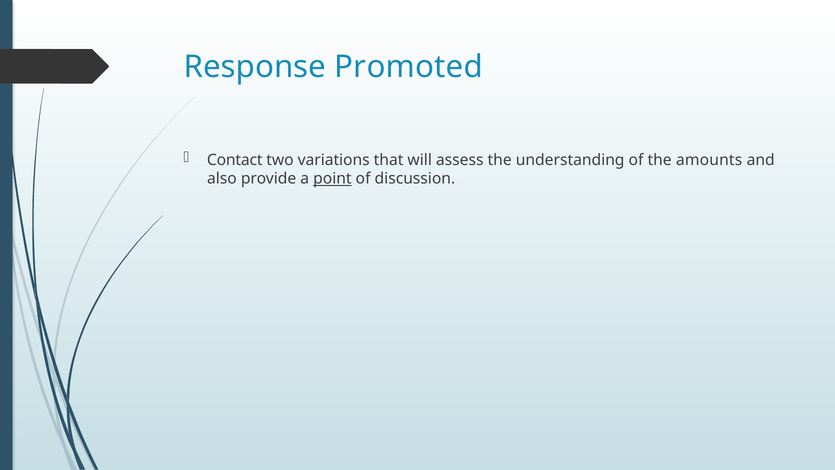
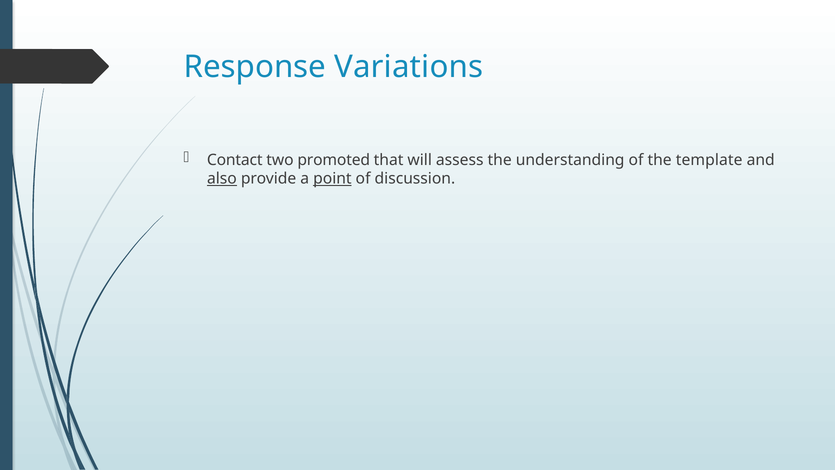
Promoted: Promoted -> Variations
variations: variations -> promoted
amounts: amounts -> template
also underline: none -> present
